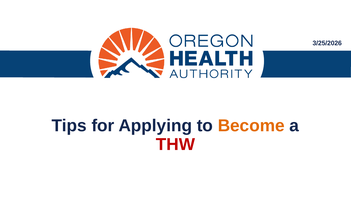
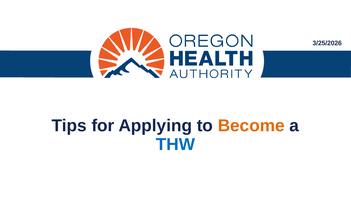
THW colour: red -> blue
